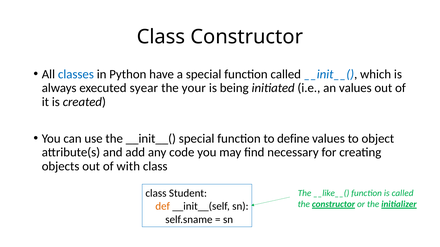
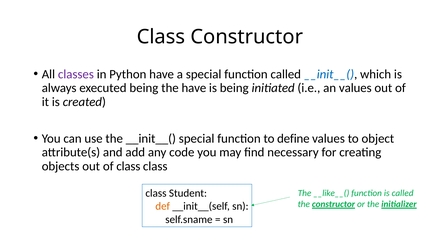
classes colour: blue -> purple
executed syear: syear -> being
the your: your -> have
of with: with -> class
